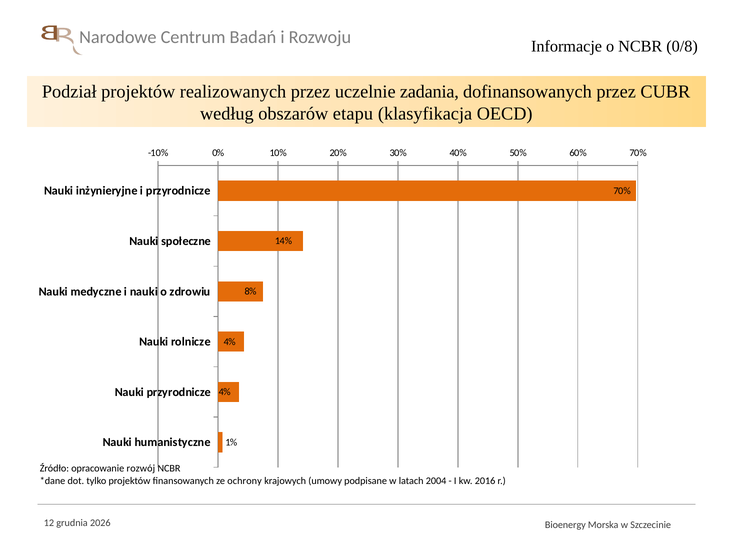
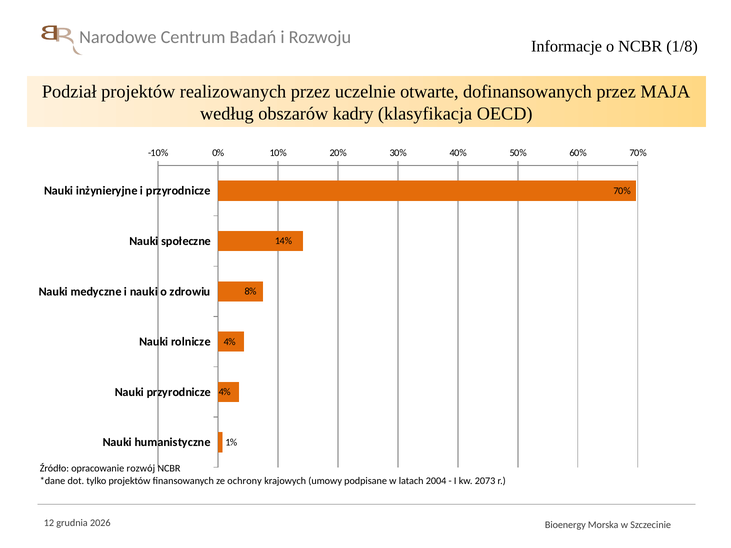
0/8: 0/8 -> 1/8
zadania: zadania -> otwarte
CUBR: CUBR -> MAJA
etapu: etapu -> kadry
2016: 2016 -> 2073
